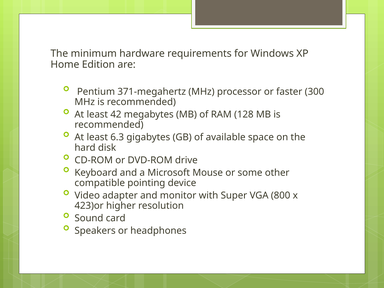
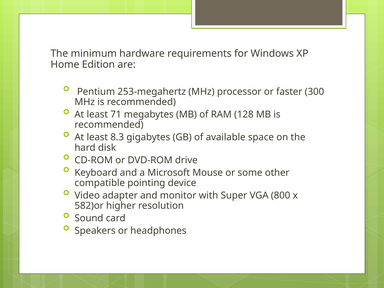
371-megahertz: 371-megahertz -> 253-megahertz
42: 42 -> 71
6.3: 6.3 -> 8.3
423)or: 423)or -> 582)or
